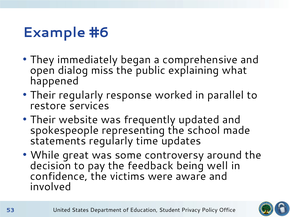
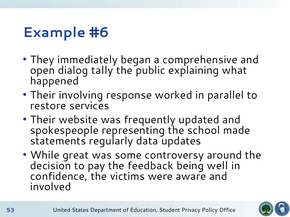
miss: miss -> tally
Their regularly: regularly -> involving
time: time -> data
